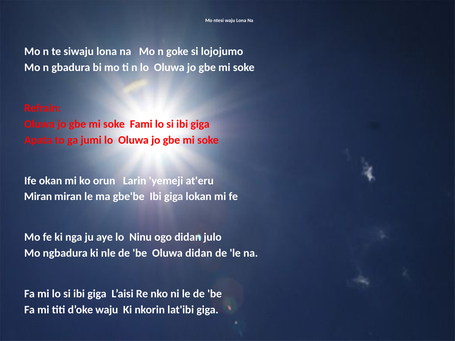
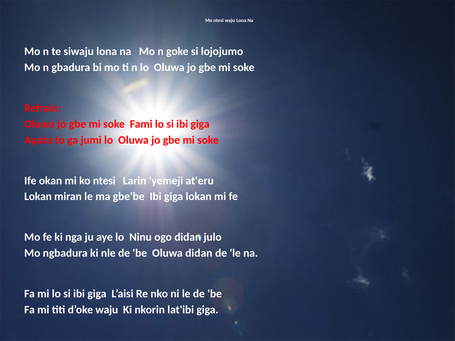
ko orun: orun -> ntesi
Miran at (38, 197): Miran -> Lokan
